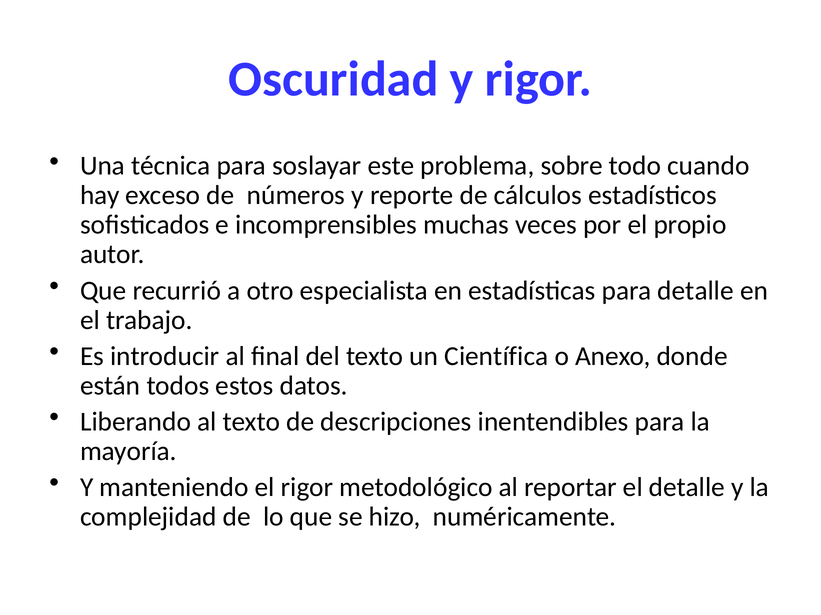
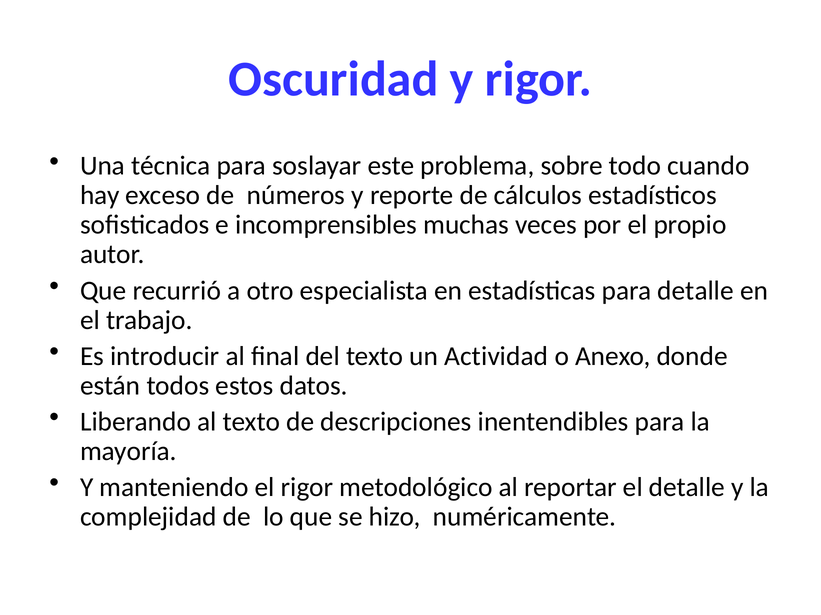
Científica: Científica -> Actividad
